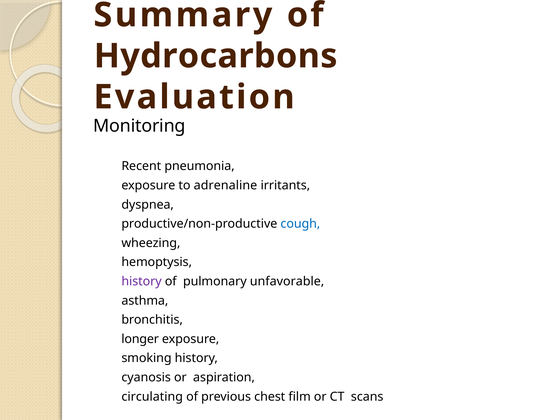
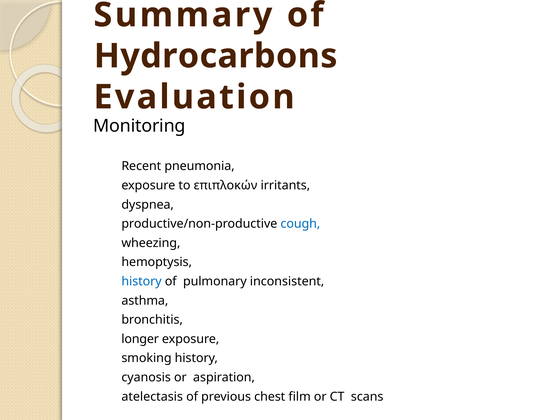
adrenaline: adrenaline -> επιπλοκών
history at (142, 281) colour: purple -> blue
unfavorable: unfavorable -> inconsistent
circulating: circulating -> atelectasis
